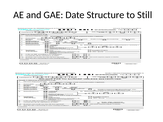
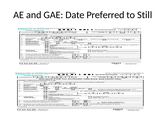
Structure: Structure -> Preferred
